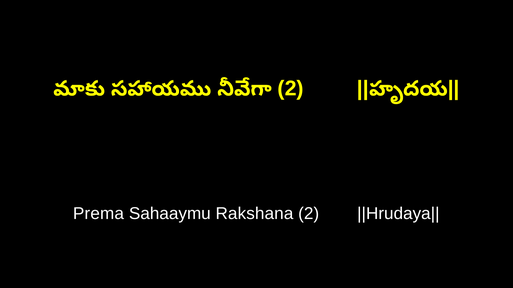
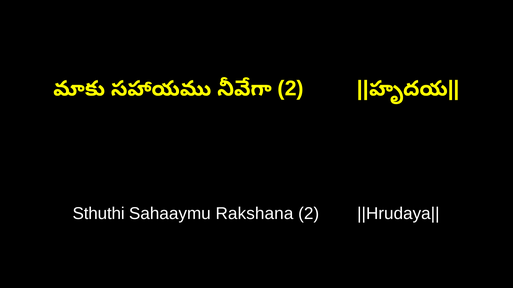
Prema: Prema -> Sthuthi
